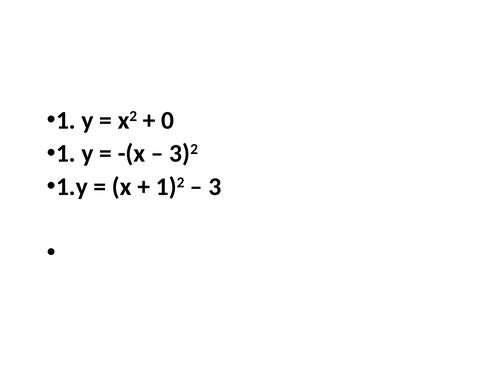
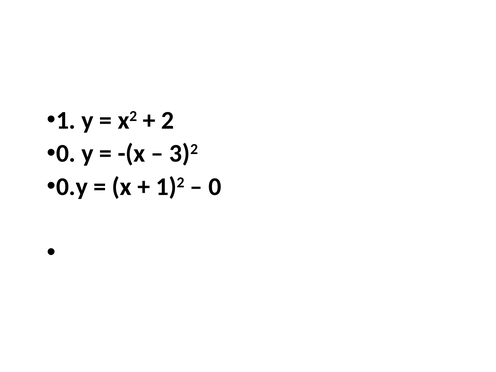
0: 0 -> 2
1 at (66, 154): 1 -> 0
1.у: 1.у -> 0.у
3 at (215, 187): 3 -> 0
